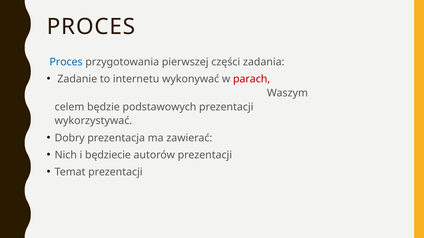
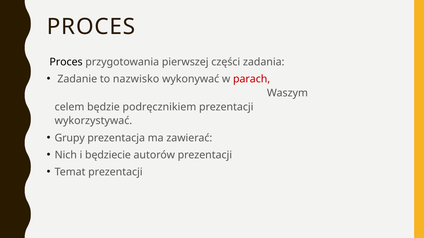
Proces at (66, 62) colour: blue -> black
internetu: internetu -> nazwisko
podstawowych: podstawowych -> podręcznikiem
Dobry: Dobry -> Grupy
